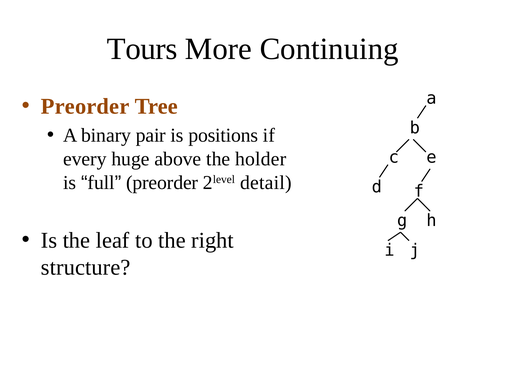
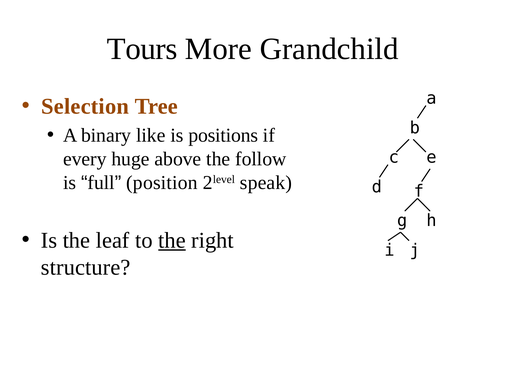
Continuing: Continuing -> Grandchild
Preorder at (85, 106): Preorder -> Selection
pair: pair -> like
holder: holder -> follow
full preorder: preorder -> position
detail: detail -> speak
the at (172, 240) underline: none -> present
